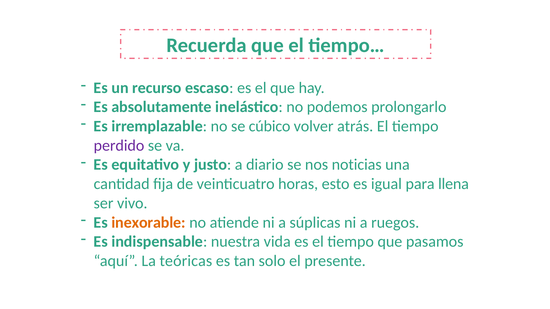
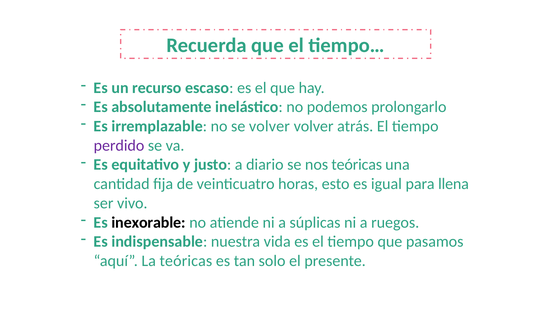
se cúbico: cúbico -> volver
nos noticias: noticias -> teóricas
inexorable colour: orange -> black
